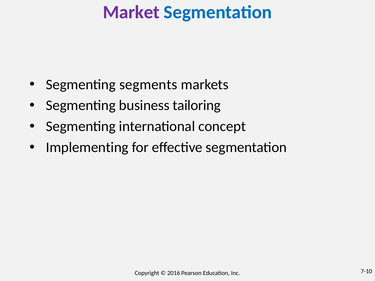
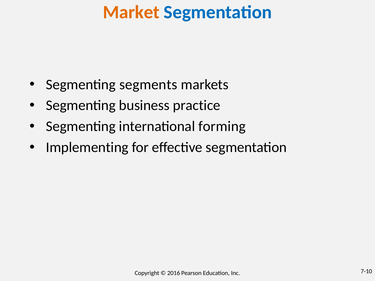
Market colour: purple -> orange
tailoring: tailoring -> practice
concept: concept -> forming
